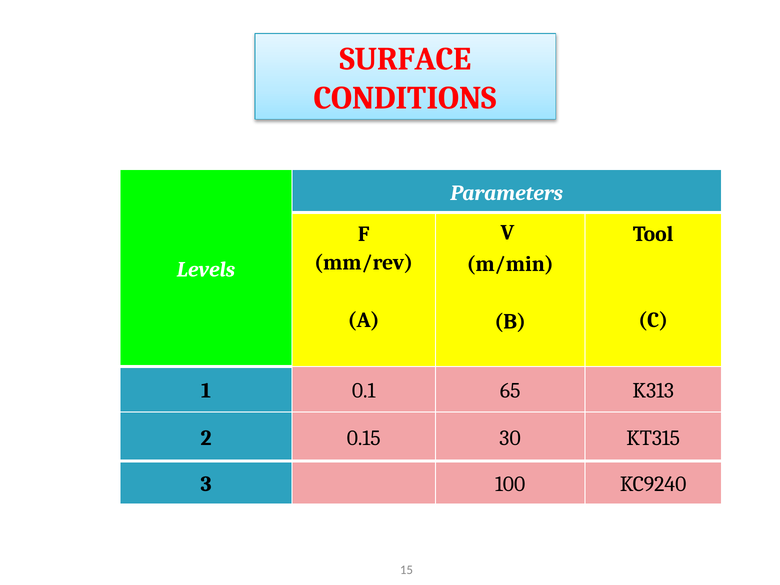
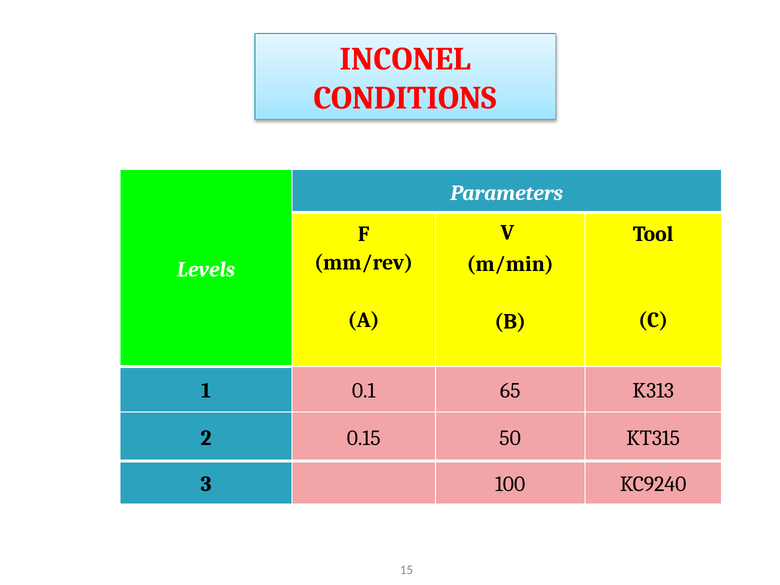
SURFACE: SURFACE -> INCONEL
30: 30 -> 50
